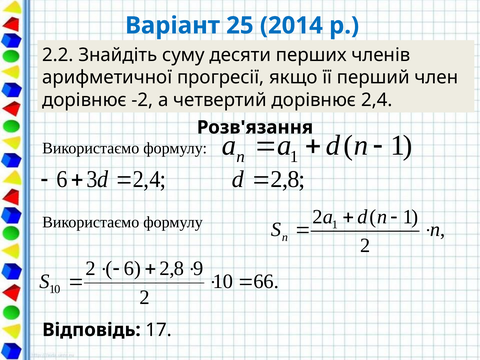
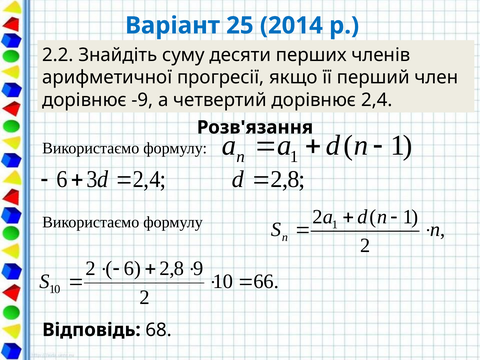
-2: -2 -> -9
17: 17 -> 68
